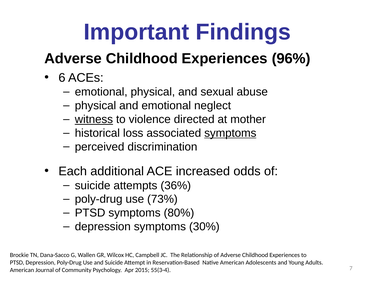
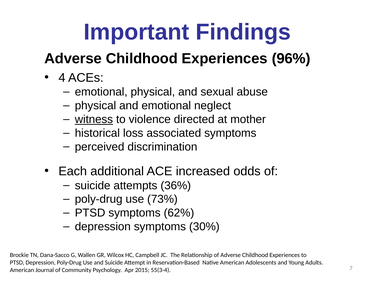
6: 6 -> 4
symptoms at (230, 133) underline: present -> none
80%: 80% -> 62%
